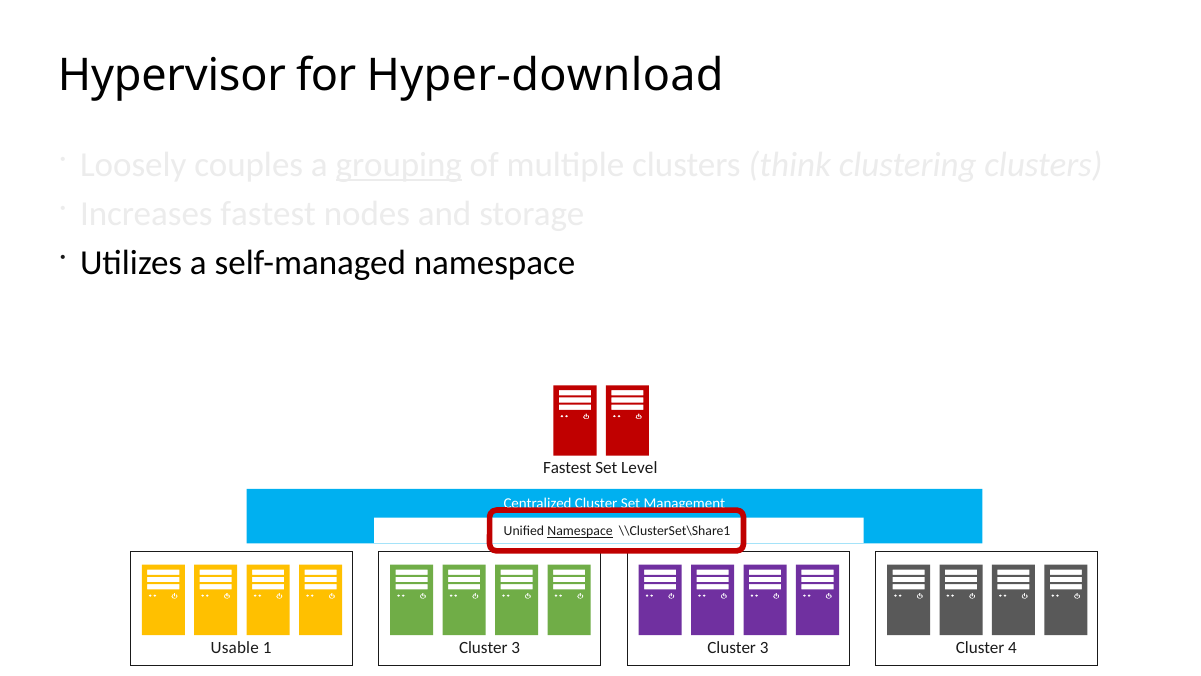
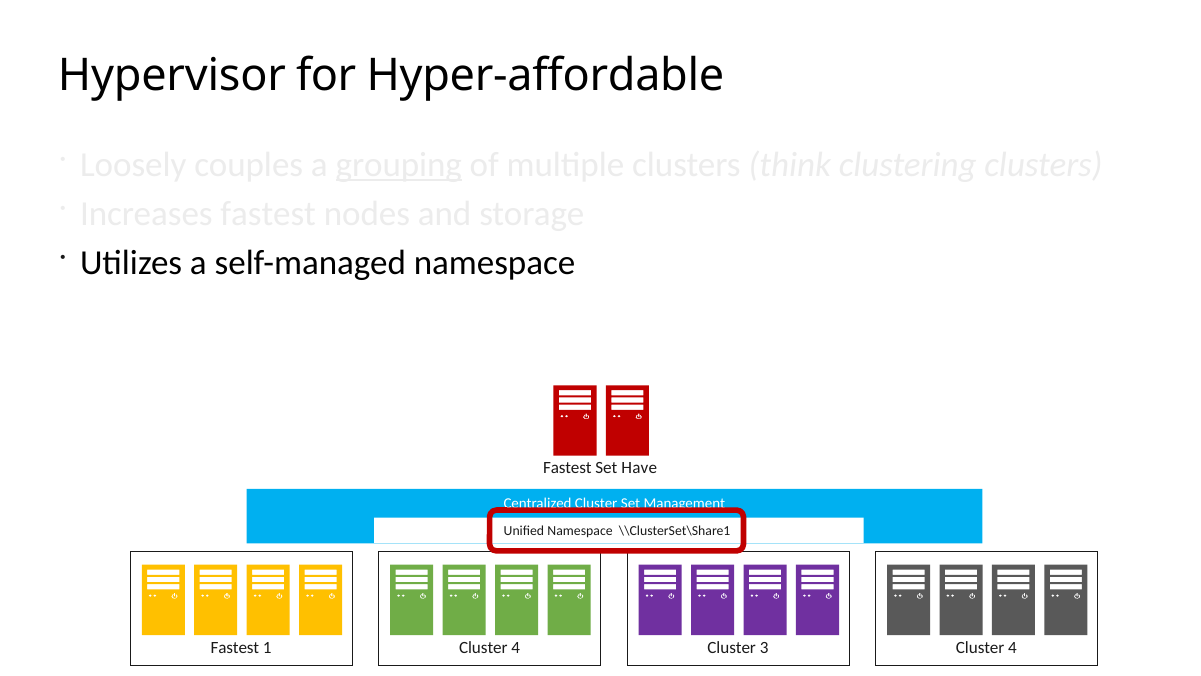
Hyper-download: Hyper-download -> Hyper-affordable
Level: Level -> Have
Namespace at (580, 531) underline: present -> none
Usable at (235, 647): Usable -> Fastest
1 Cluster 3: 3 -> 4
